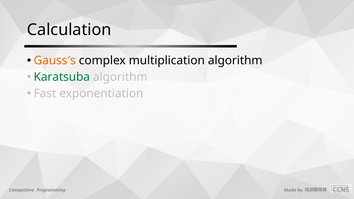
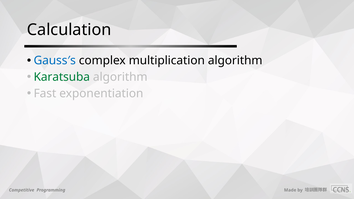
Gauss′s colour: orange -> blue
